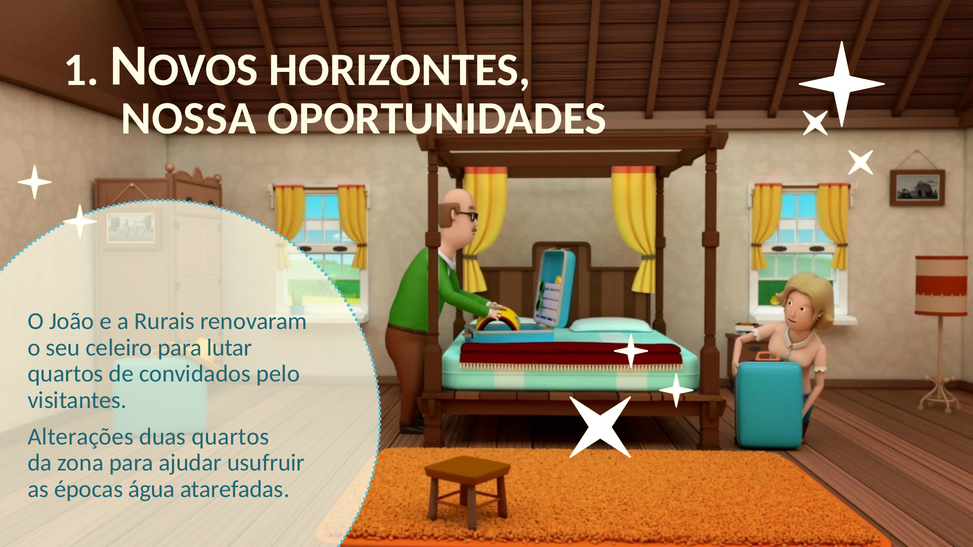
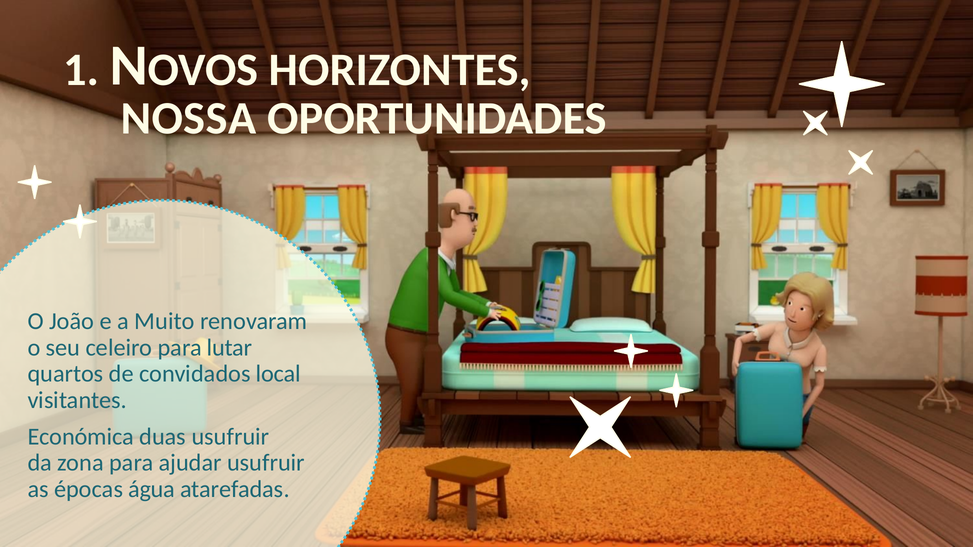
Rurais: Rurais -> Muito
pelo: pelo -> local
Alterações: Alterações -> Económica
duas quartos: quartos -> usufruir
